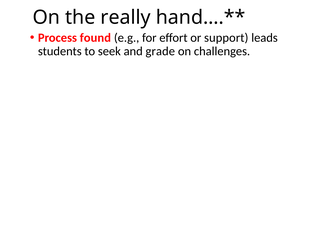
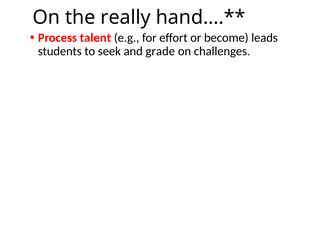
found: found -> talent
support: support -> become
